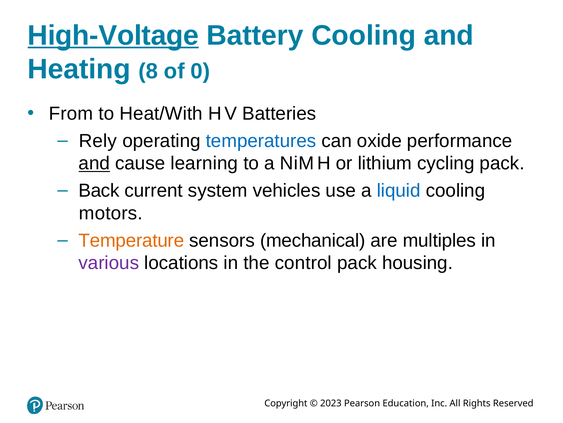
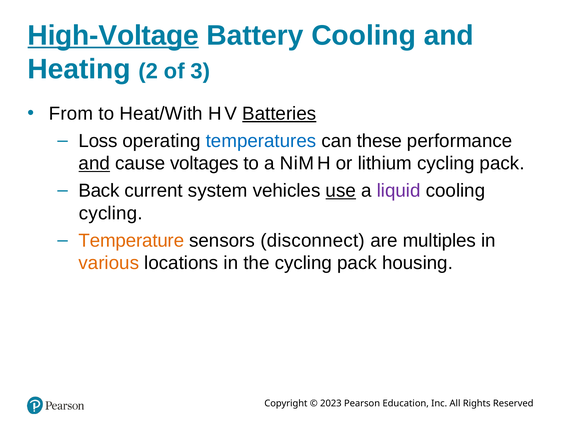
8: 8 -> 2
0: 0 -> 3
Batteries underline: none -> present
Rely: Rely -> Loss
oxide: oxide -> these
learning: learning -> voltages
use underline: none -> present
liquid colour: blue -> purple
motors at (111, 213): motors -> cycling
mechanical: mechanical -> disconnect
various colour: purple -> orange
the control: control -> cycling
